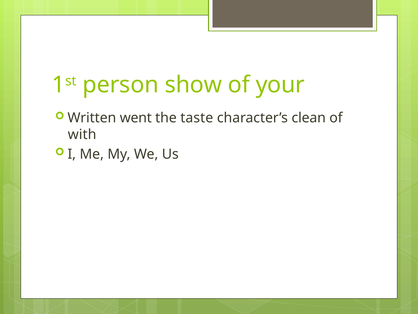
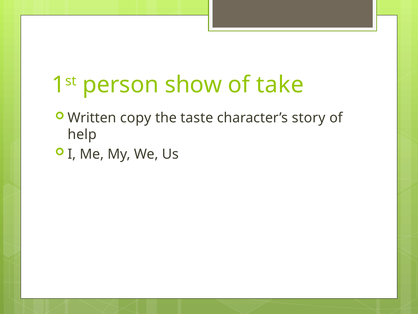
your: your -> take
went: went -> copy
clean: clean -> story
with: with -> help
